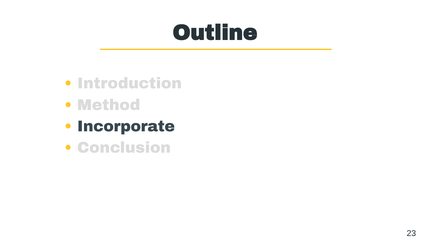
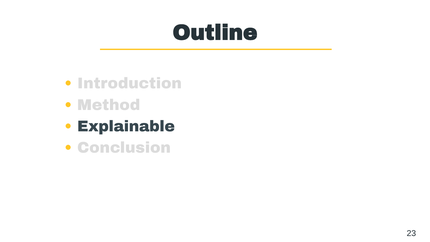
Incorporate: Incorporate -> Explainable
